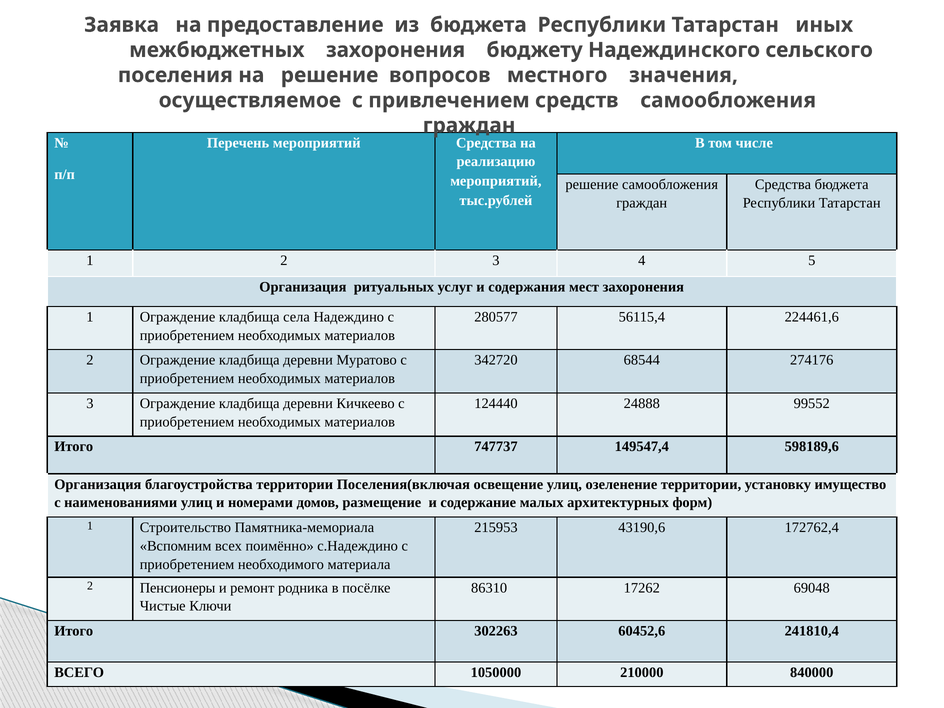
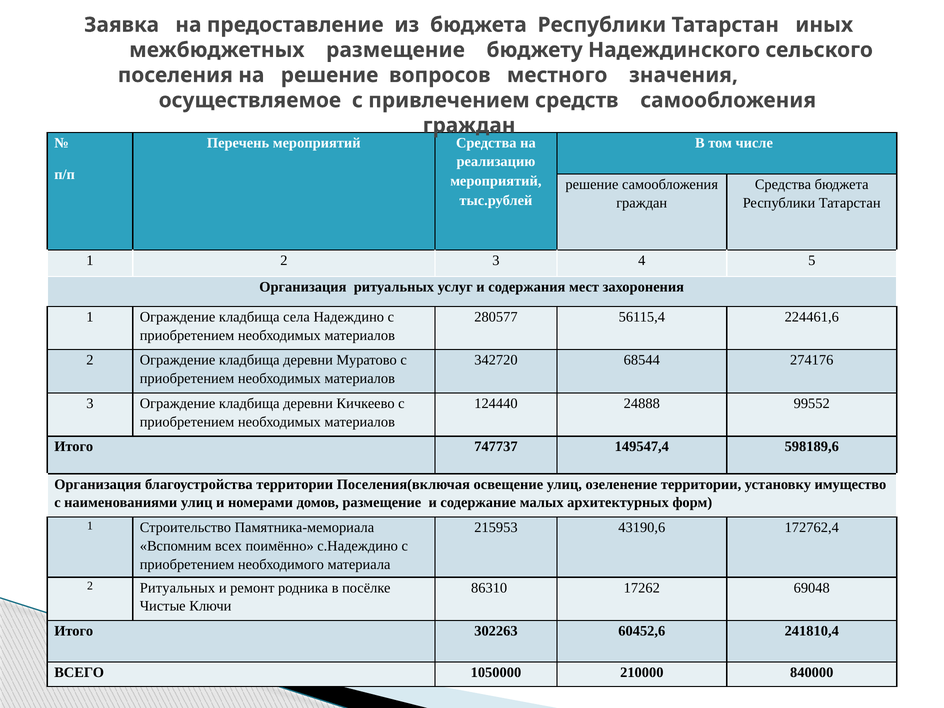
межбюджетных захоронения: захоронения -> размещение
2 Пенсионеры: Пенсионеры -> Ритуальных
